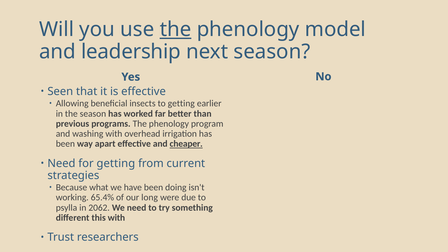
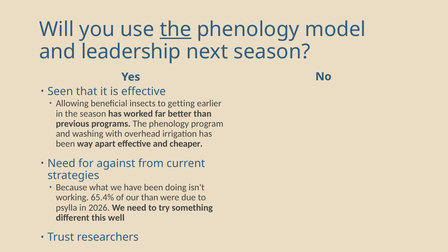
cheaper underline: present -> none
for getting: getting -> against
our long: long -> than
2062: 2062 -> 2026
this with: with -> well
